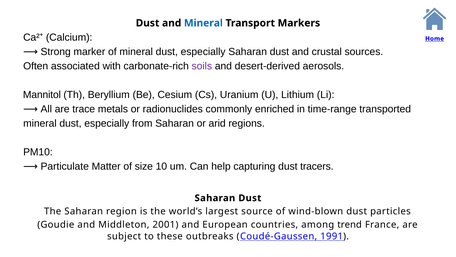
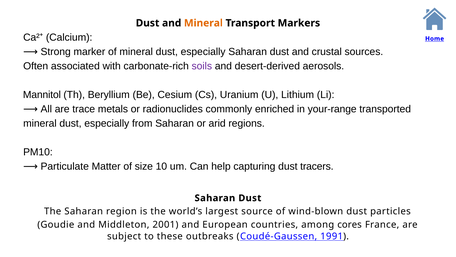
Mineral at (203, 23) colour: blue -> orange
time-range: time-range -> your-range
trend: trend -> cores
